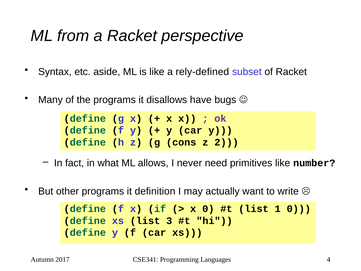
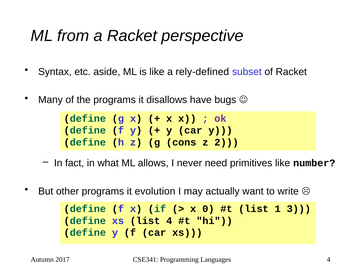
definition: definition -> evolution
1 0: 0 -> 3
list 3: 3 -> 4
